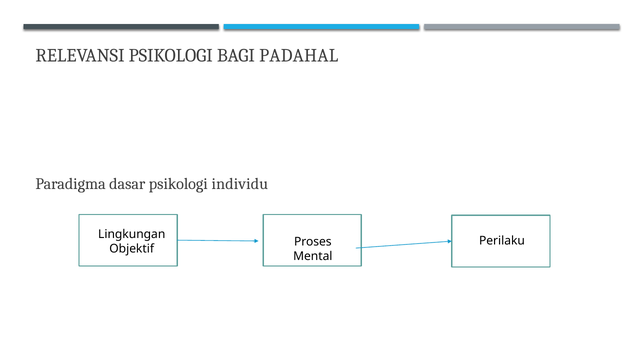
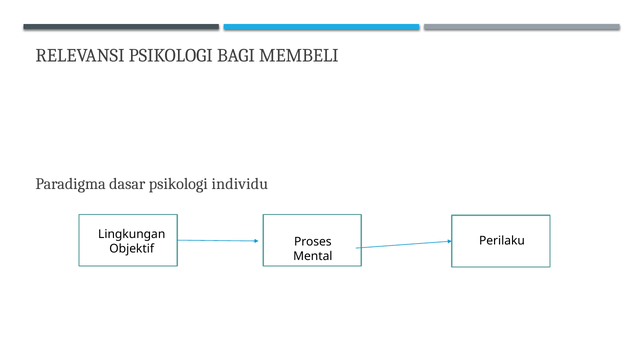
PADAHAL: PADAHAL -> MEMBELI
